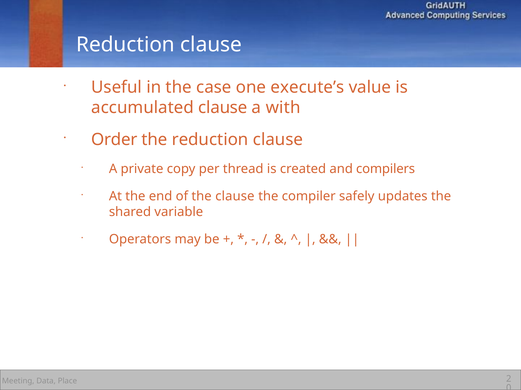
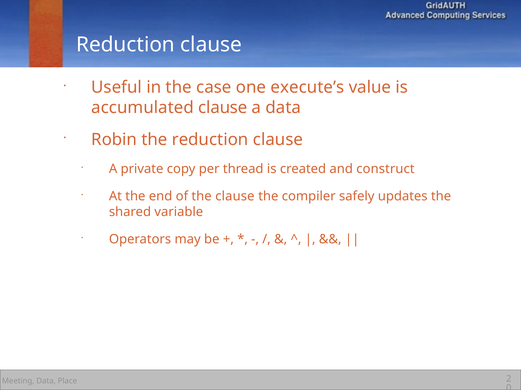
a with: with -> data
Order: Order -> Robin
compilers: compilers -> construct
